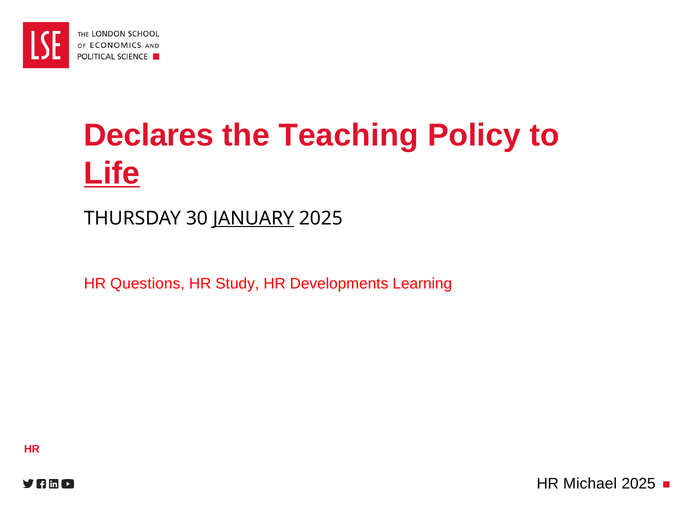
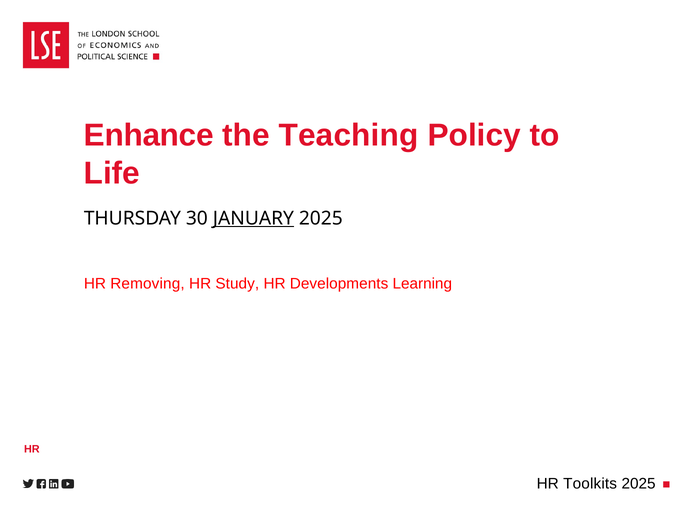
Declares: Declares -> Enhance
Life underline: present -> none
Questions: Questions -> Removing
Michael: Michael -> Toolkits
